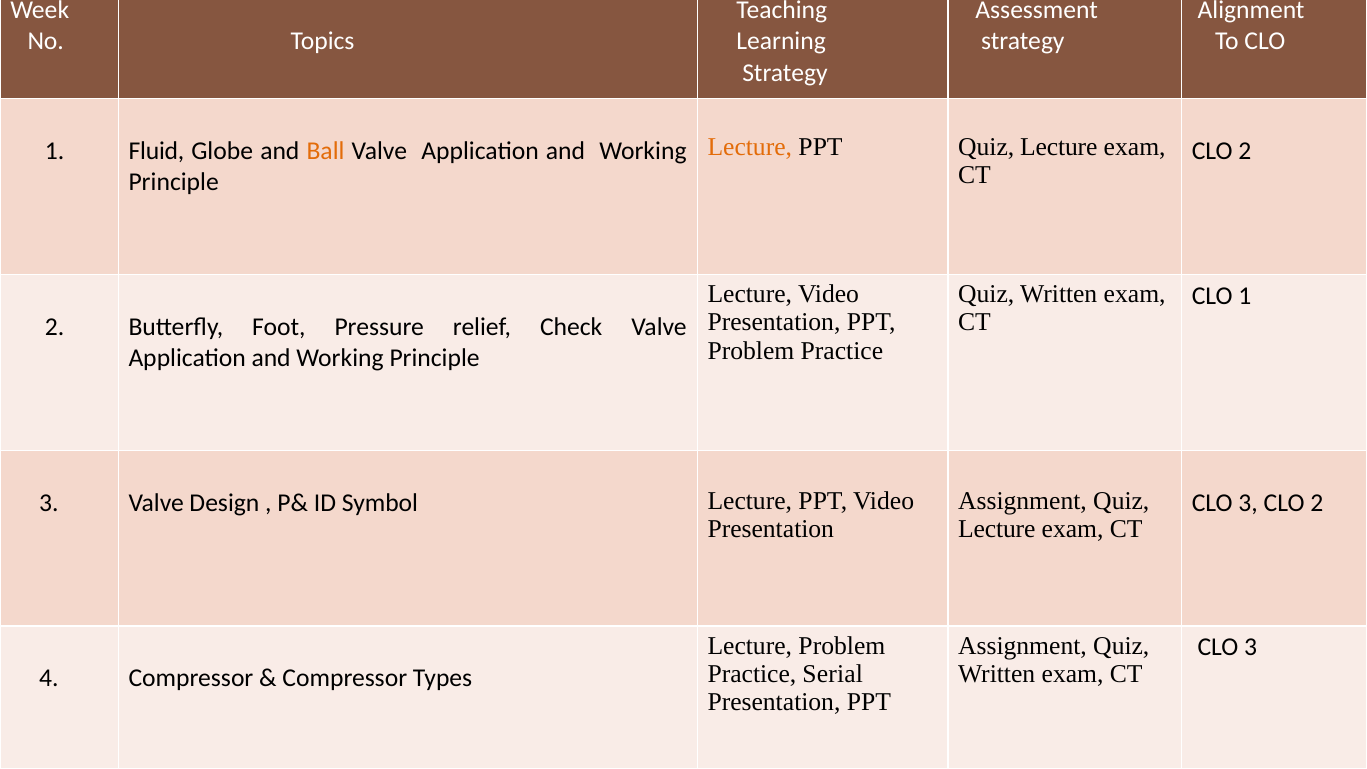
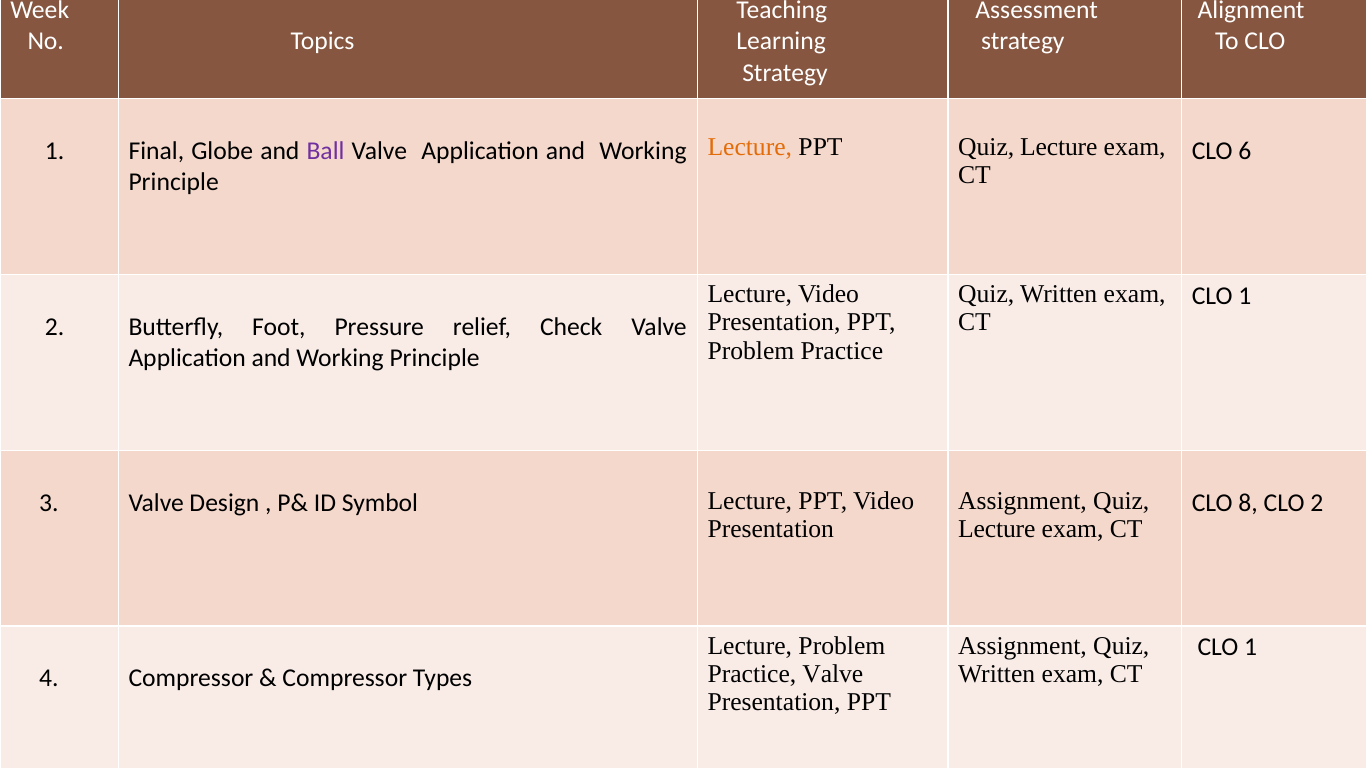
Fluid: Fluid -> Final
Ball colour: orange -> purple
2 at (1245, 151): 2 -> 6
3 at (1248, 503): 3 -> 8
3 at (1251, 647): 3 -> 1
Practice Serial: Serial -> Valve
